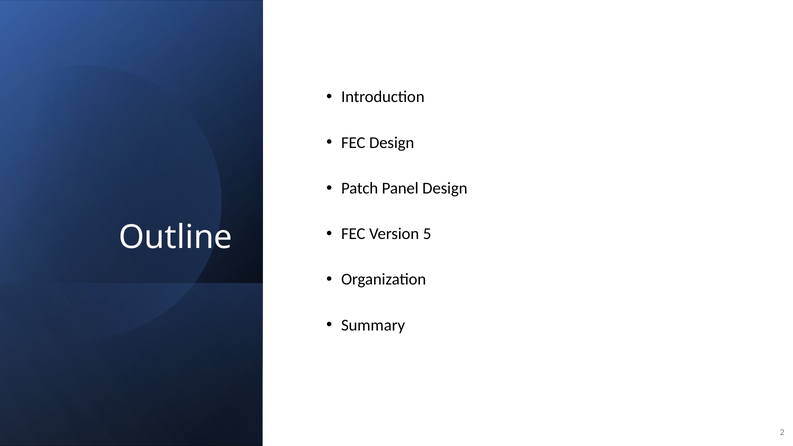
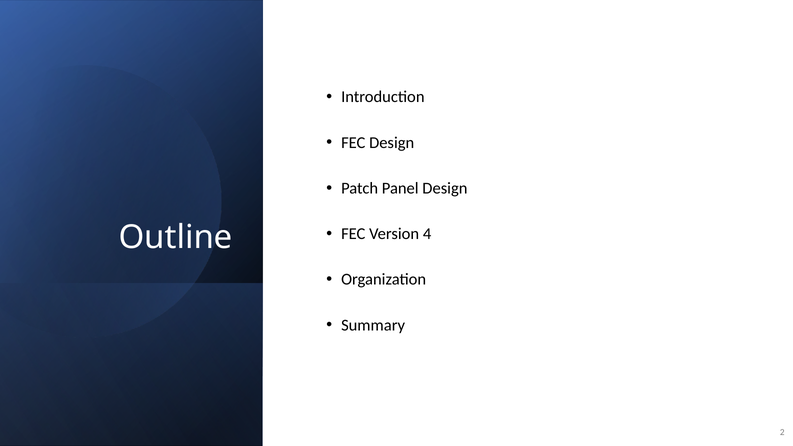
5: 5 -> 4
